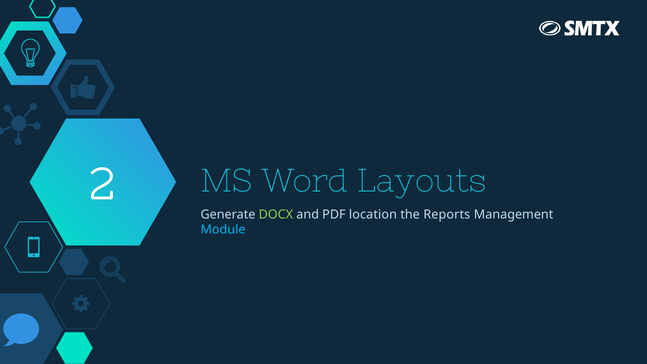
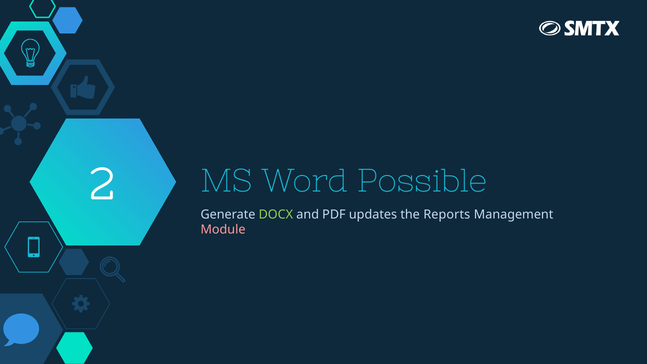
Layouts: Layouts -> Possible
location: location -> updates
Module colour: light blue -> pink
